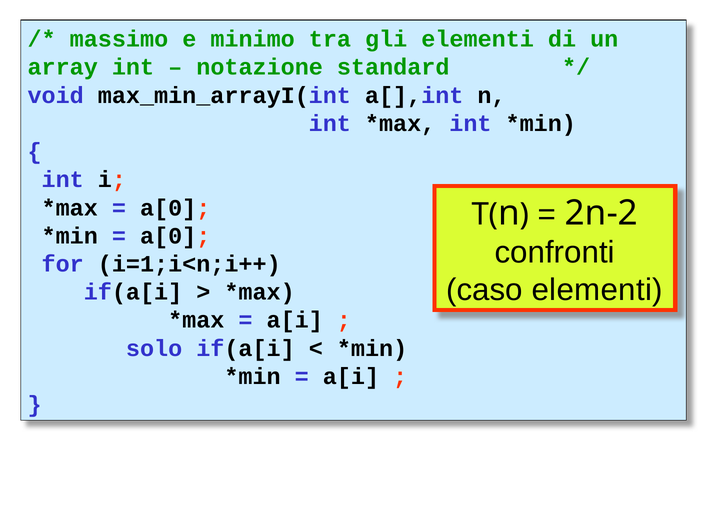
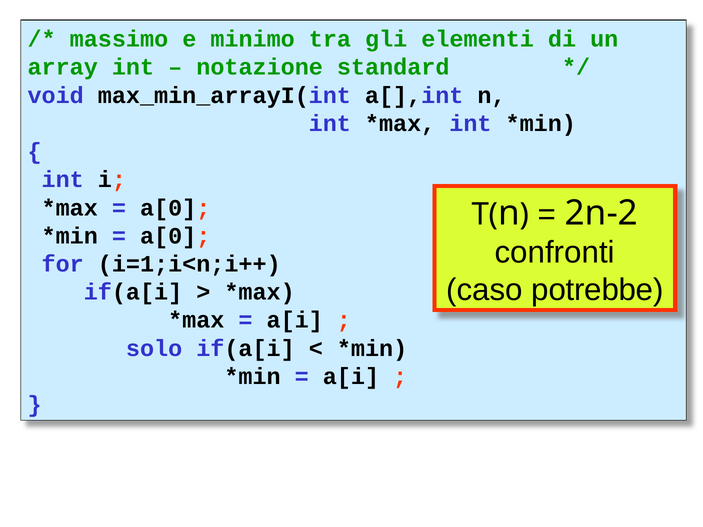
caso elementi: elementi -> potrebbe
